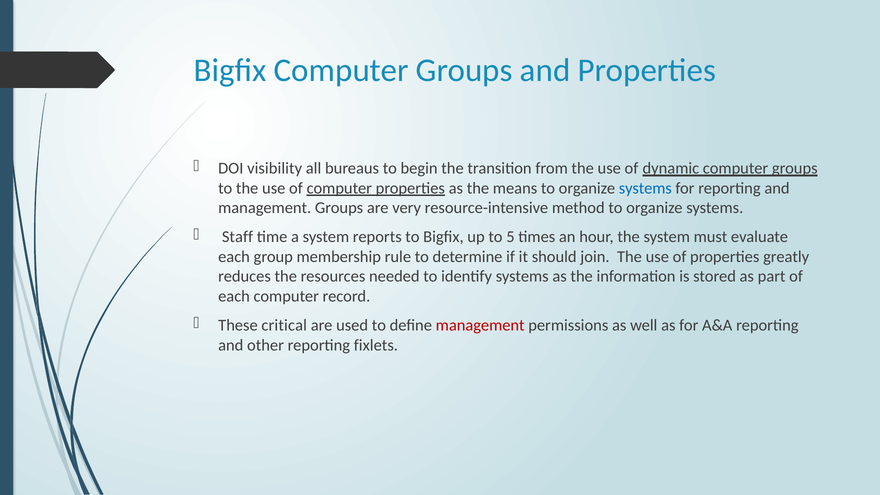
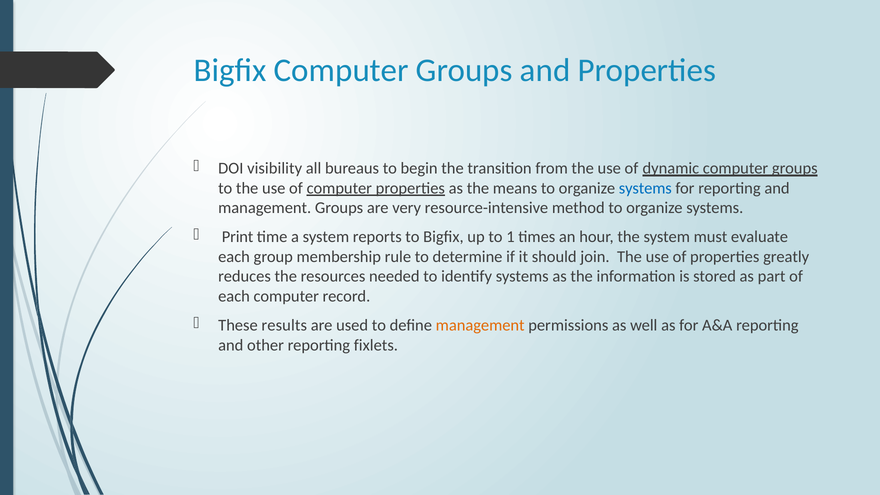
Staff: Staff -> Print
5: 5 -> 1
critical: critical -> results
management at (480, 325) colour: red -> orange
